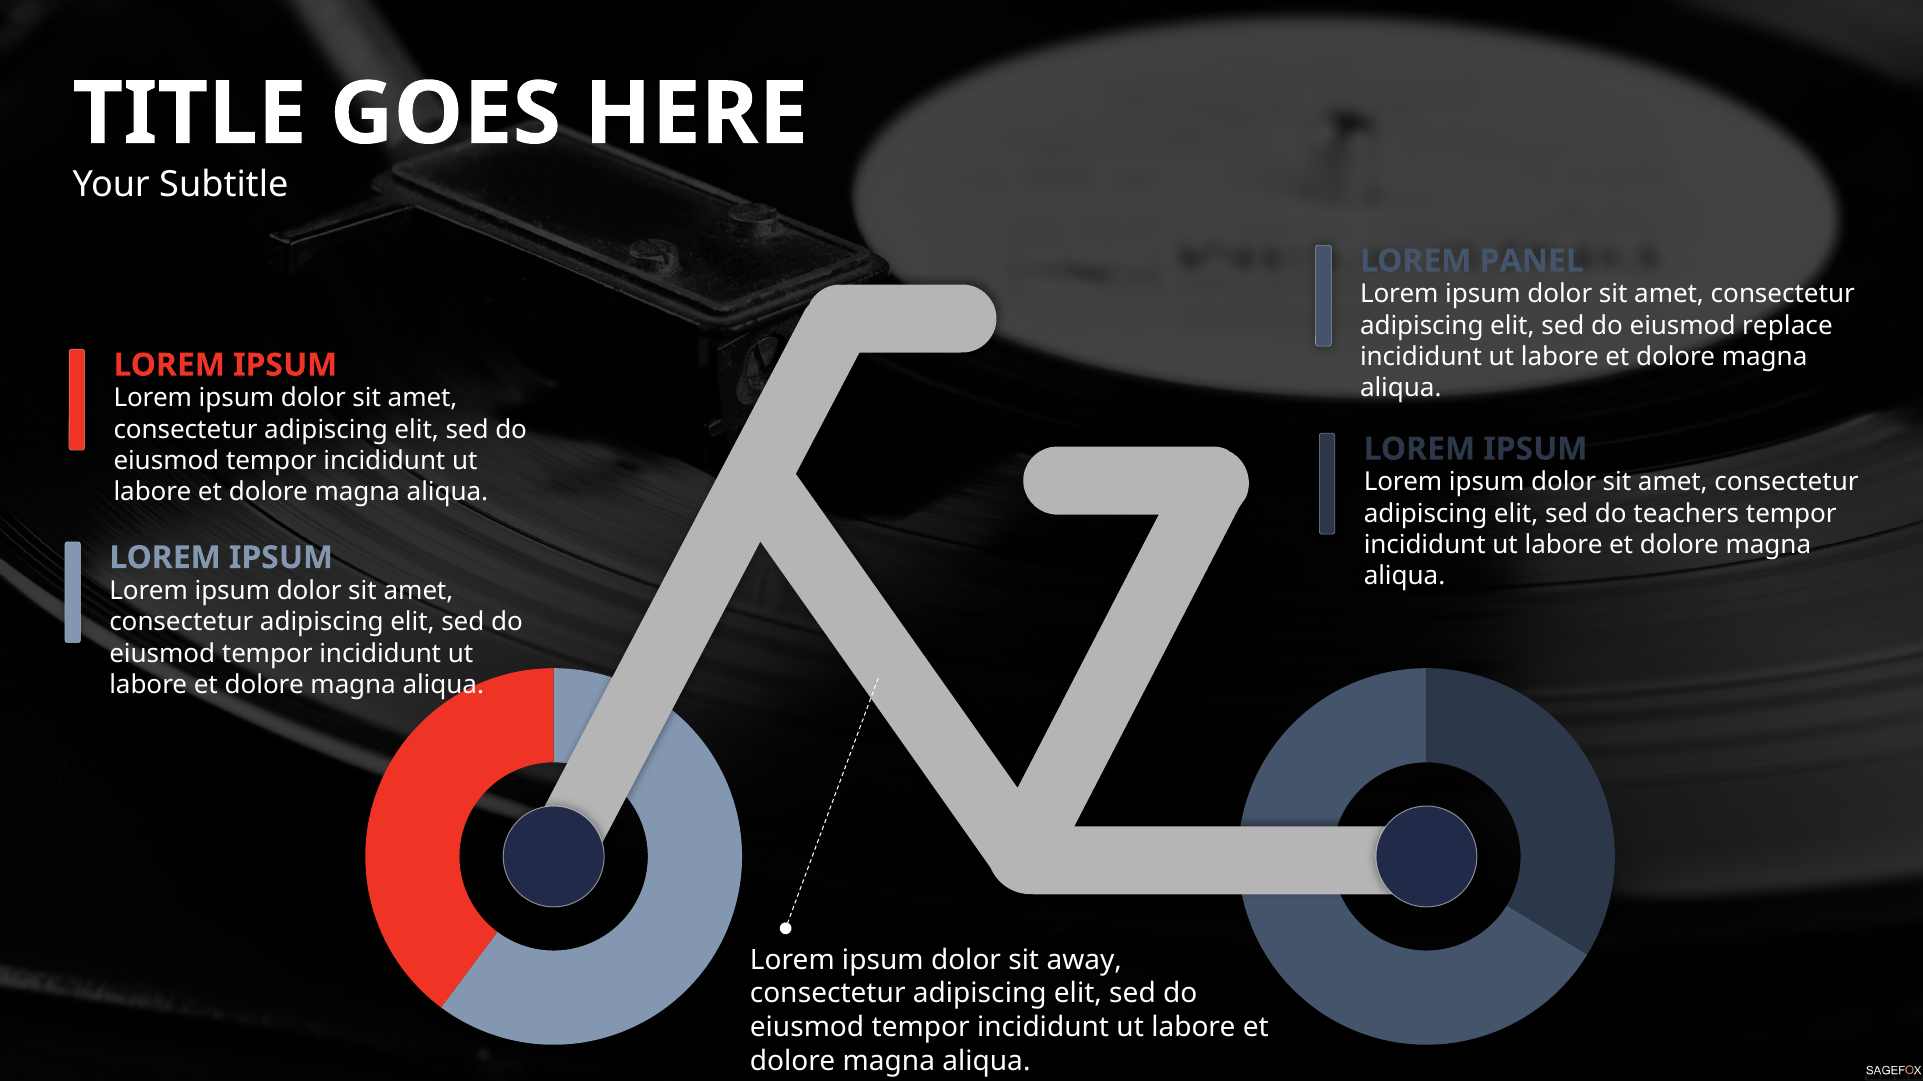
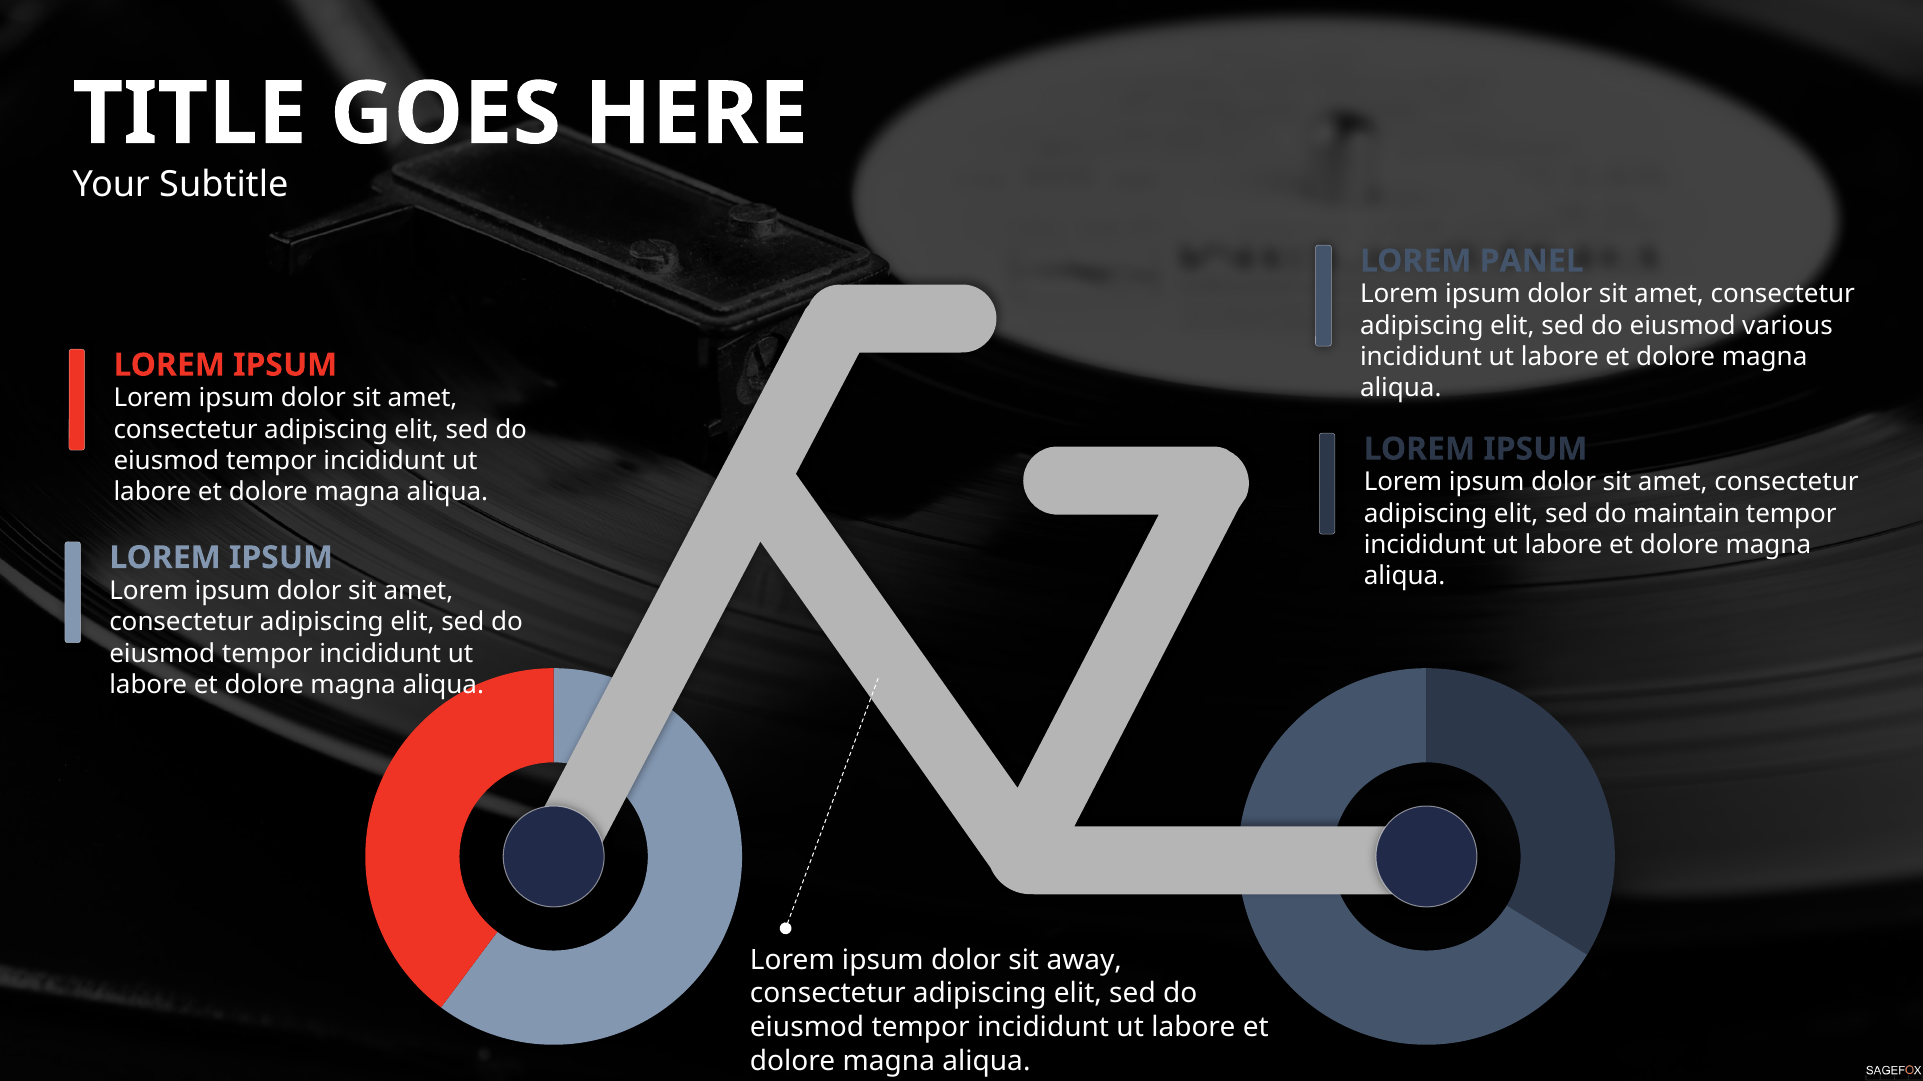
replace: replace -> various
teachers: teachers -> maintain
